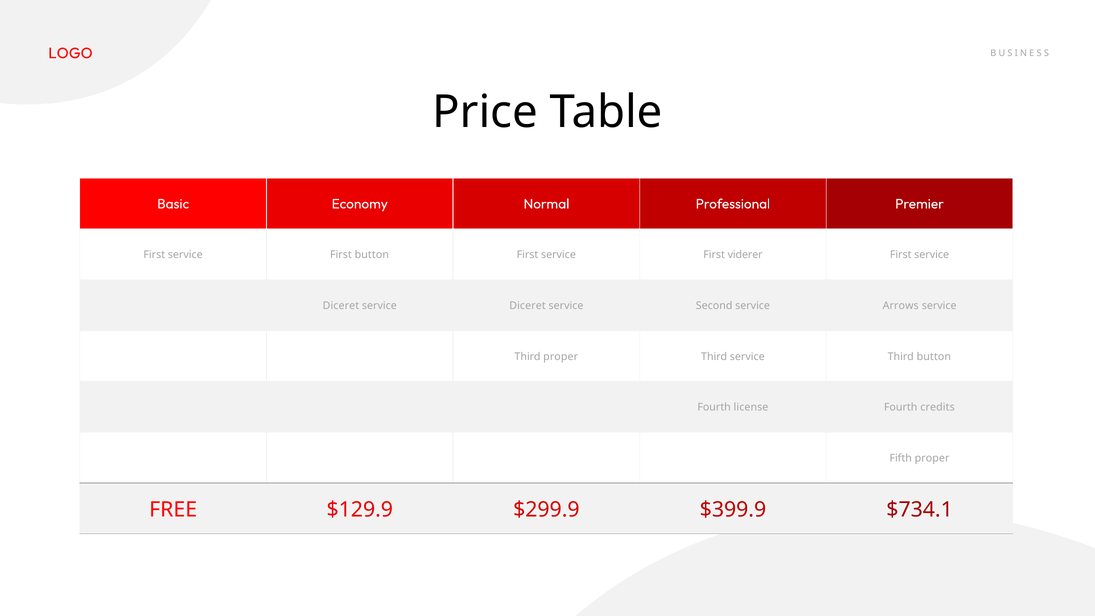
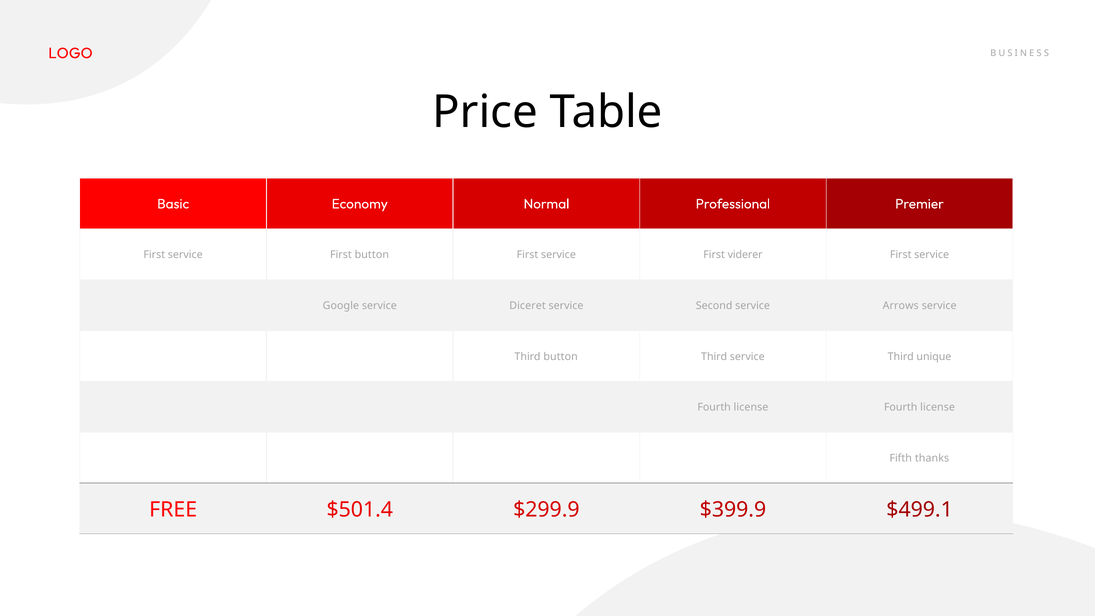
Diceret at (341, 306): Diceret -> Google
Third proper: proper -> button
Third button: button -> unique
credits at (938, 407): credits -> license
Fifth proper: proper -> thanks
$129.9: $129.9 -> $501.4
$734.1: $734.1 -> $499.1
